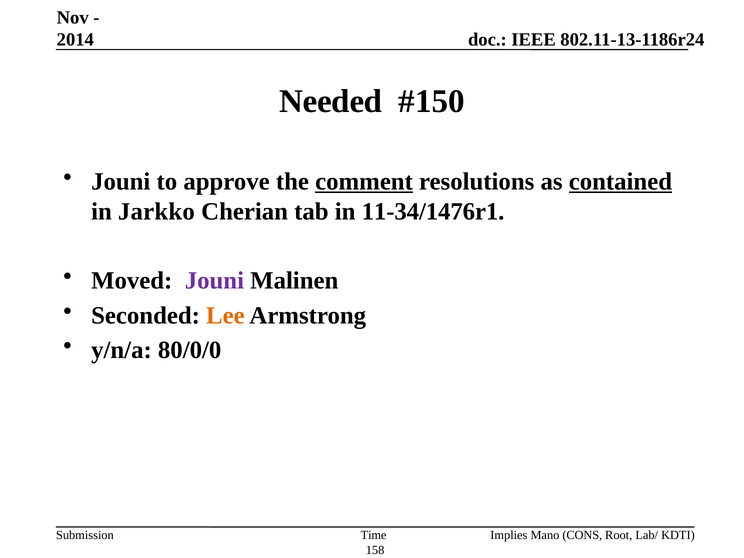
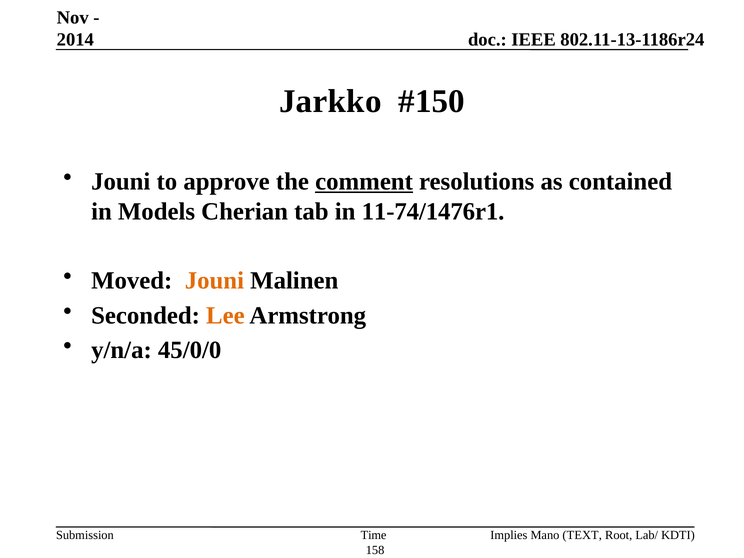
Needed: Needed -> Jarkko
contained underline: present -> none
Jarkko: Jarkko -> Models
11-34/1476r1: 11-34/1476r1 -> 11-74/1476r1
Jouni at (214, 281) colour: purple -> orange
80/0/0: 80/0/0 -> 45/0/0
CONS: CONS -> TEXT
